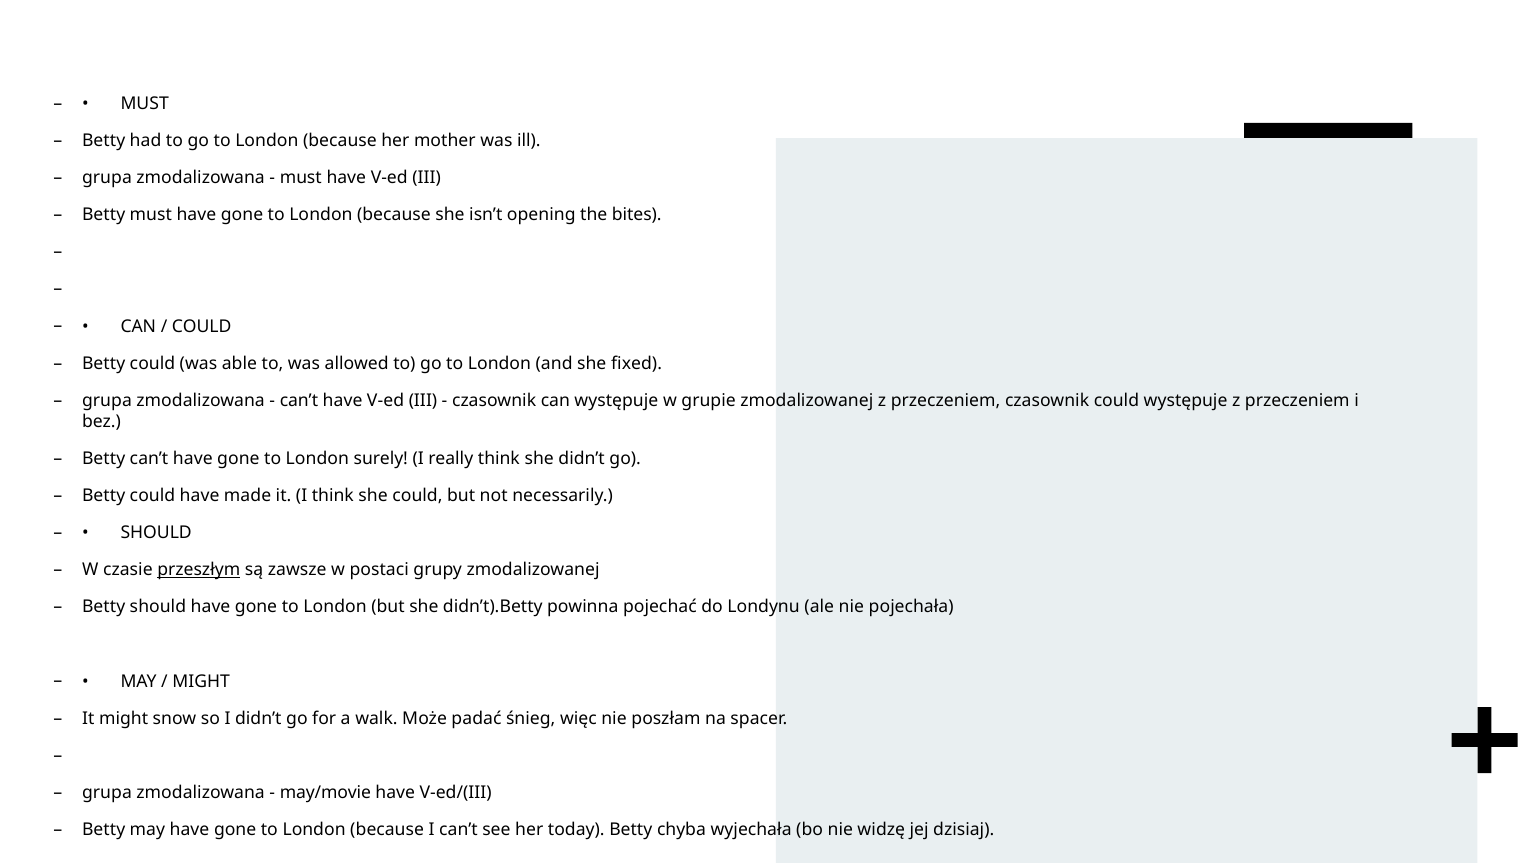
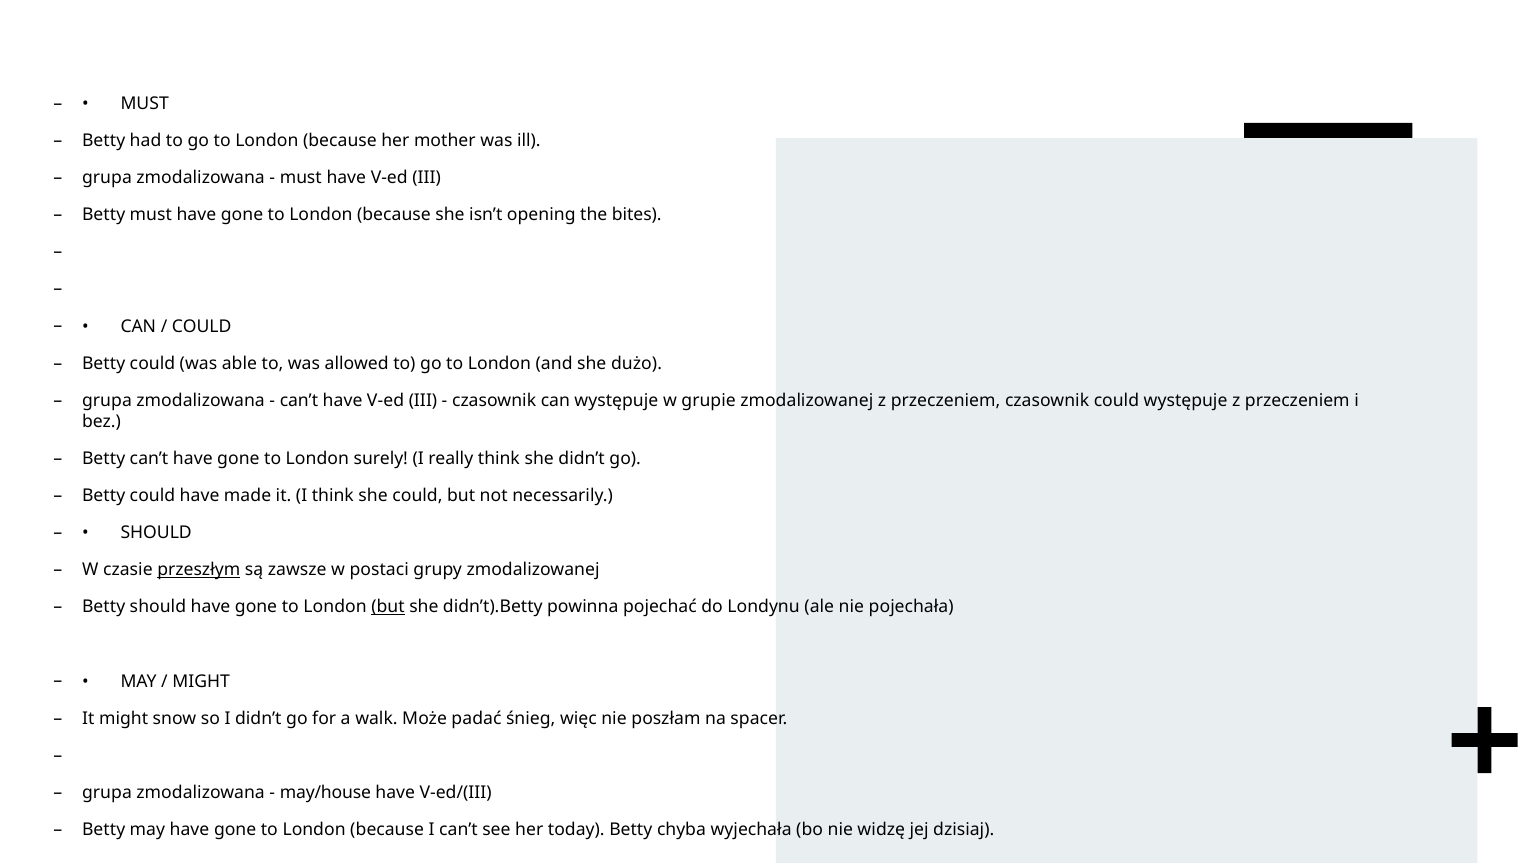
fixed: fixed -> dużo
but at (388, 607) underline: none -> present
may/movie: may/movie -> may/house
